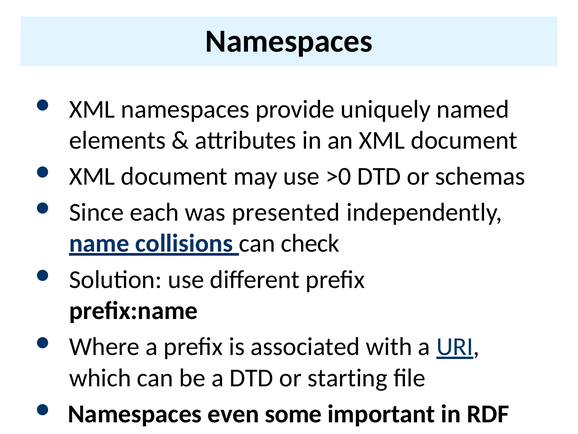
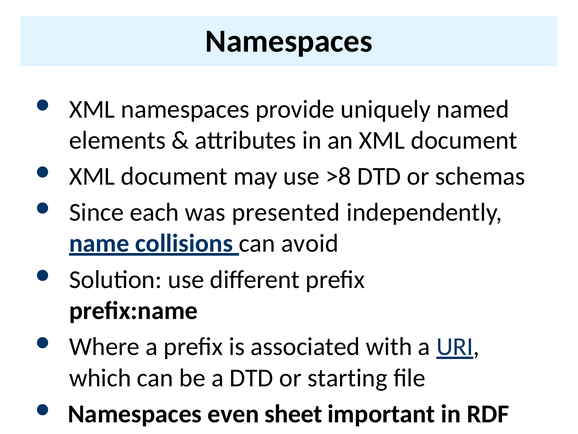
>0: >0 -> >8
check: check -> avoid
some: some -> sheet
